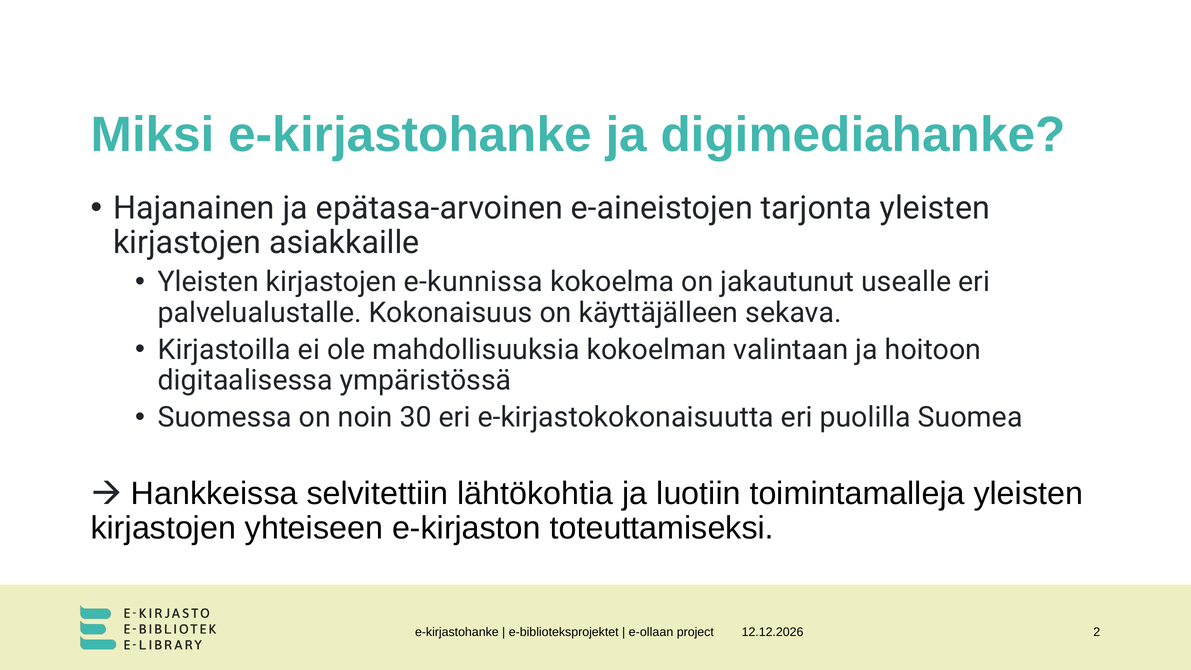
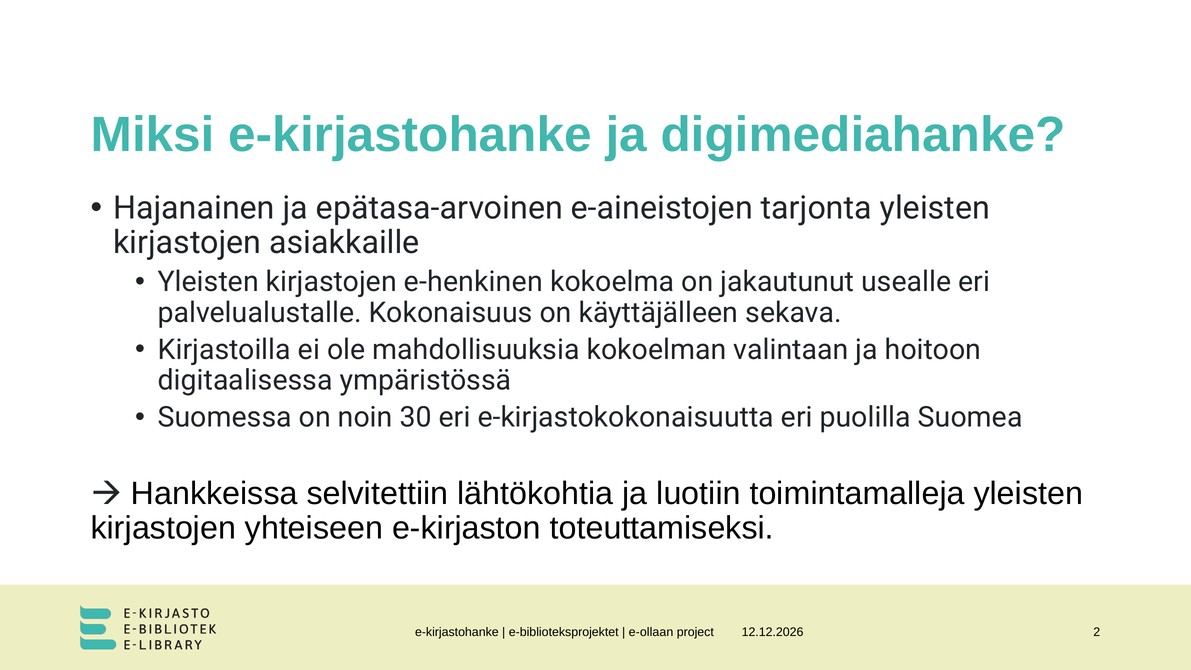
e-kunnissa: e-kunnissa -> e-henkinen
